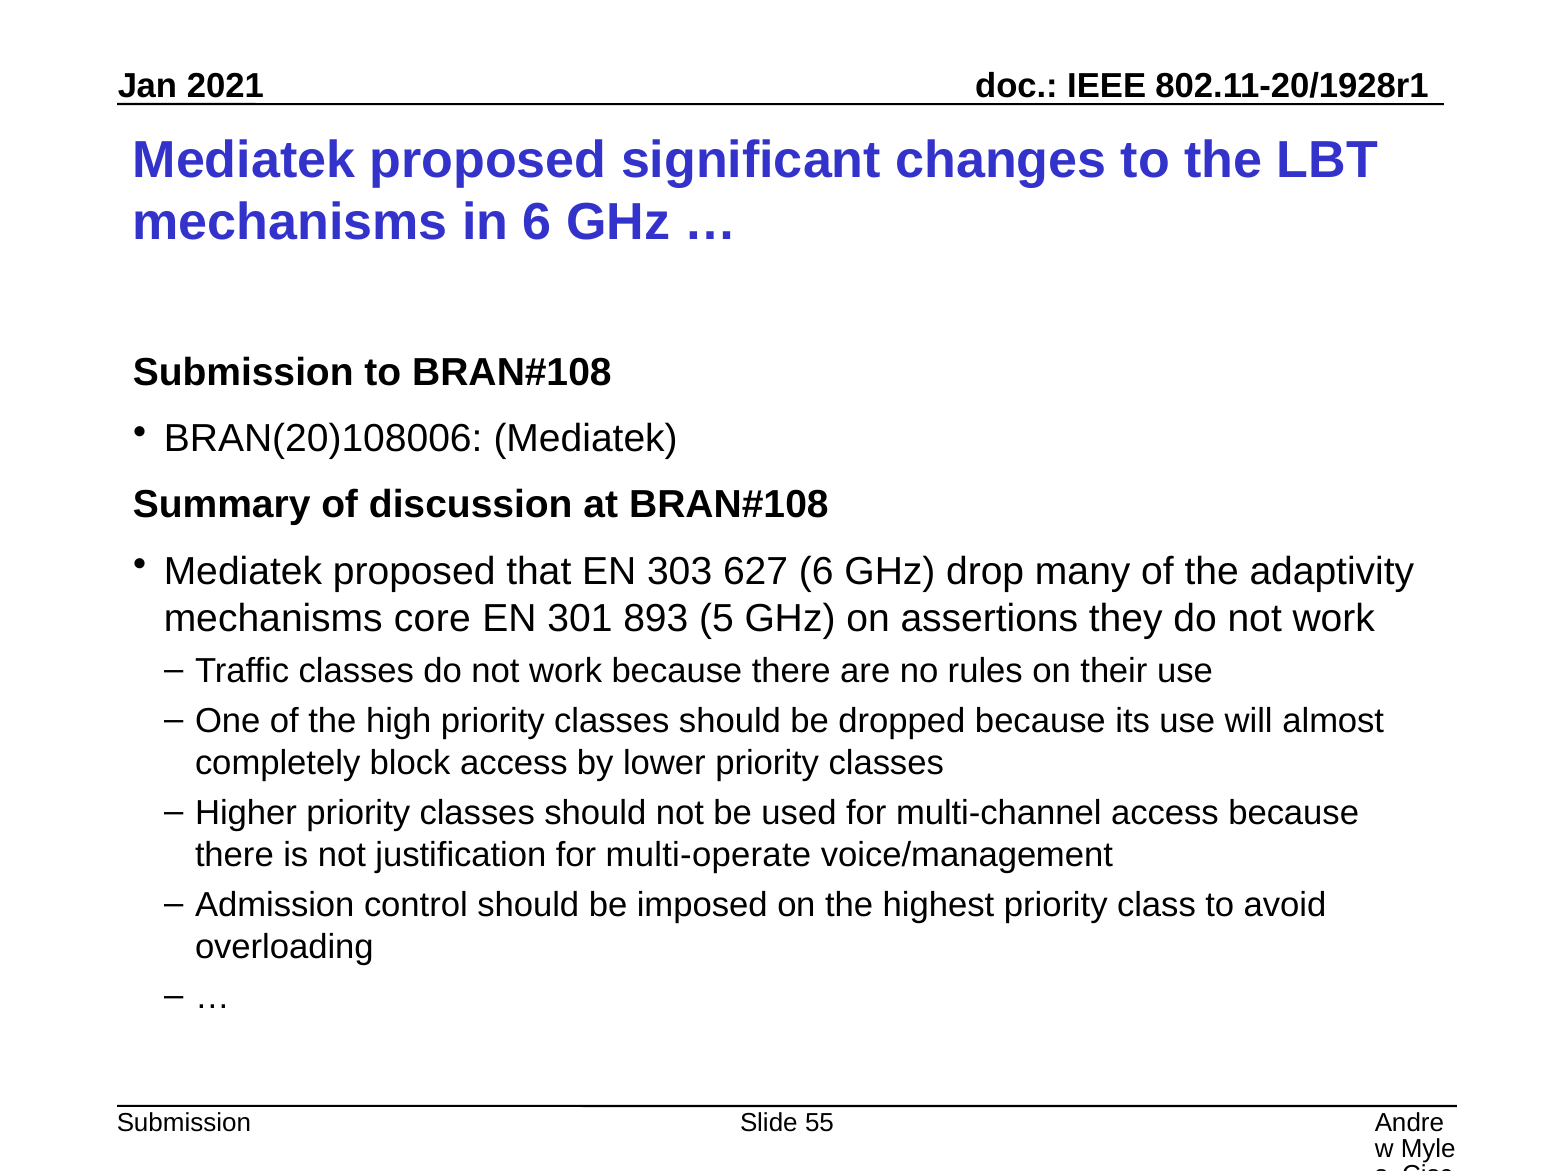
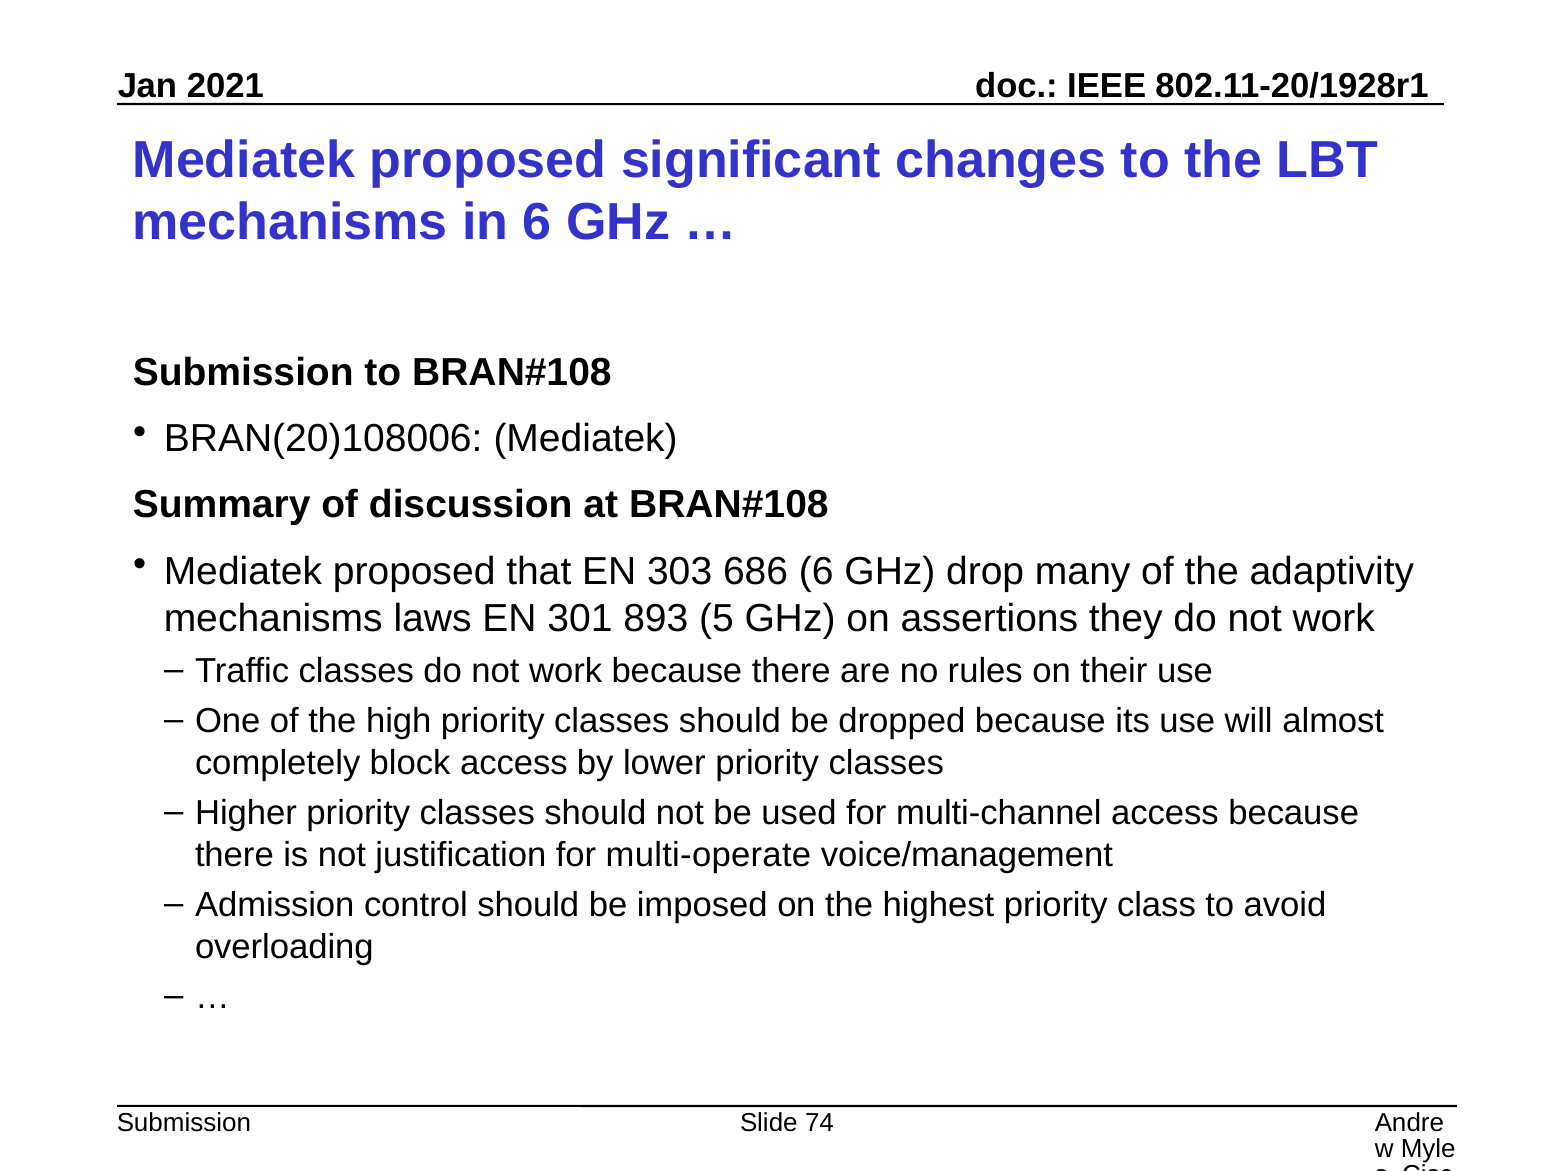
627: 627 -> 686
core: core -> laws
55: 55 -> 74
